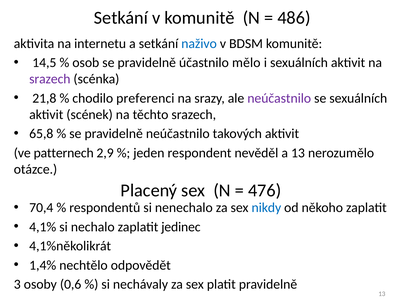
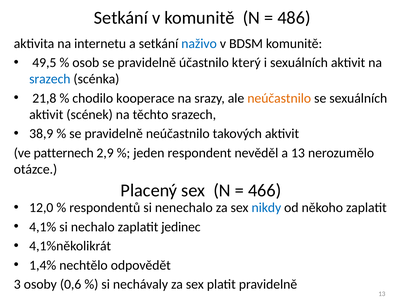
14,5: 14,5 -> 49,5
mělo: mělo -> který
srazech at (50, 79) colour: purple -> blue
preferenci: preferenci -> kooperace
neúčastnilo at (279, 98) colour: purple -> orange
65,8: 65,8 -> 38,9
476: 476 -> 466
70,4: 70,4 -> 12,0
